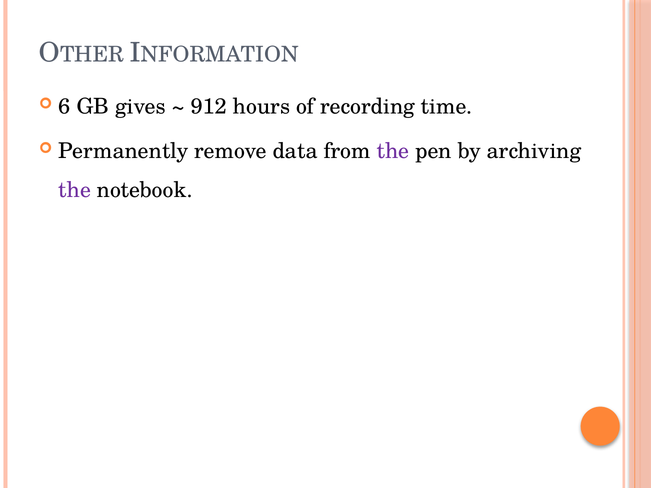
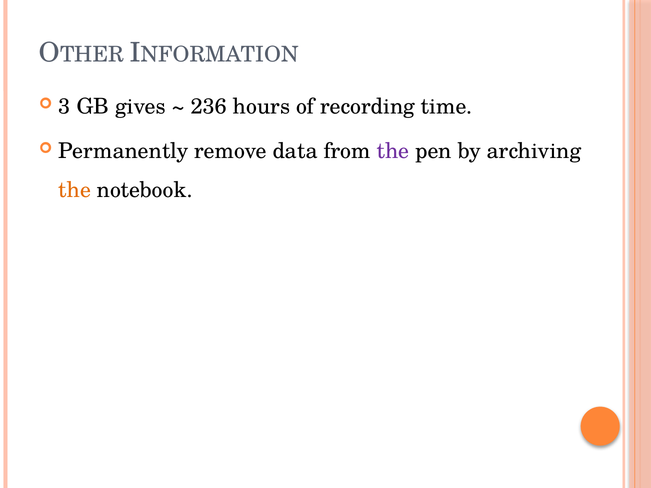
6: 6 -> 3
912: 912 -> 236
the at (75, 190) colour: purple -> orange
